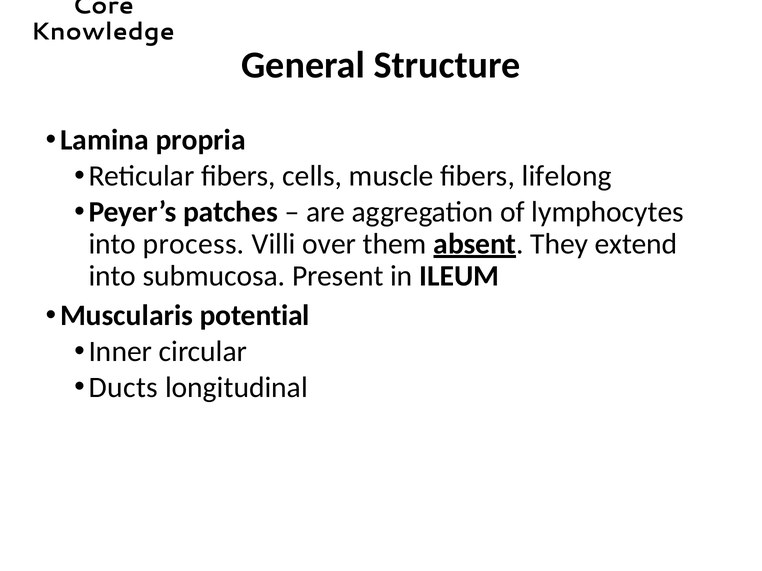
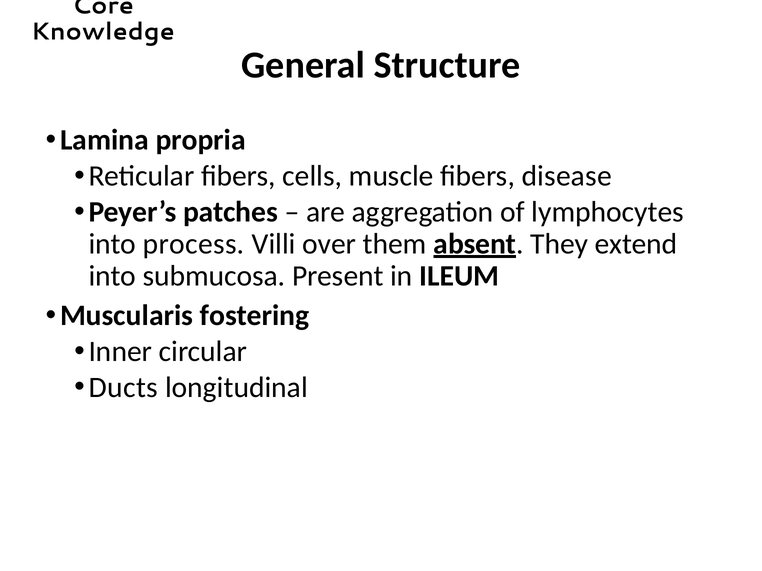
lifelong: lifelong -> disease
potential: potential -> fostering
